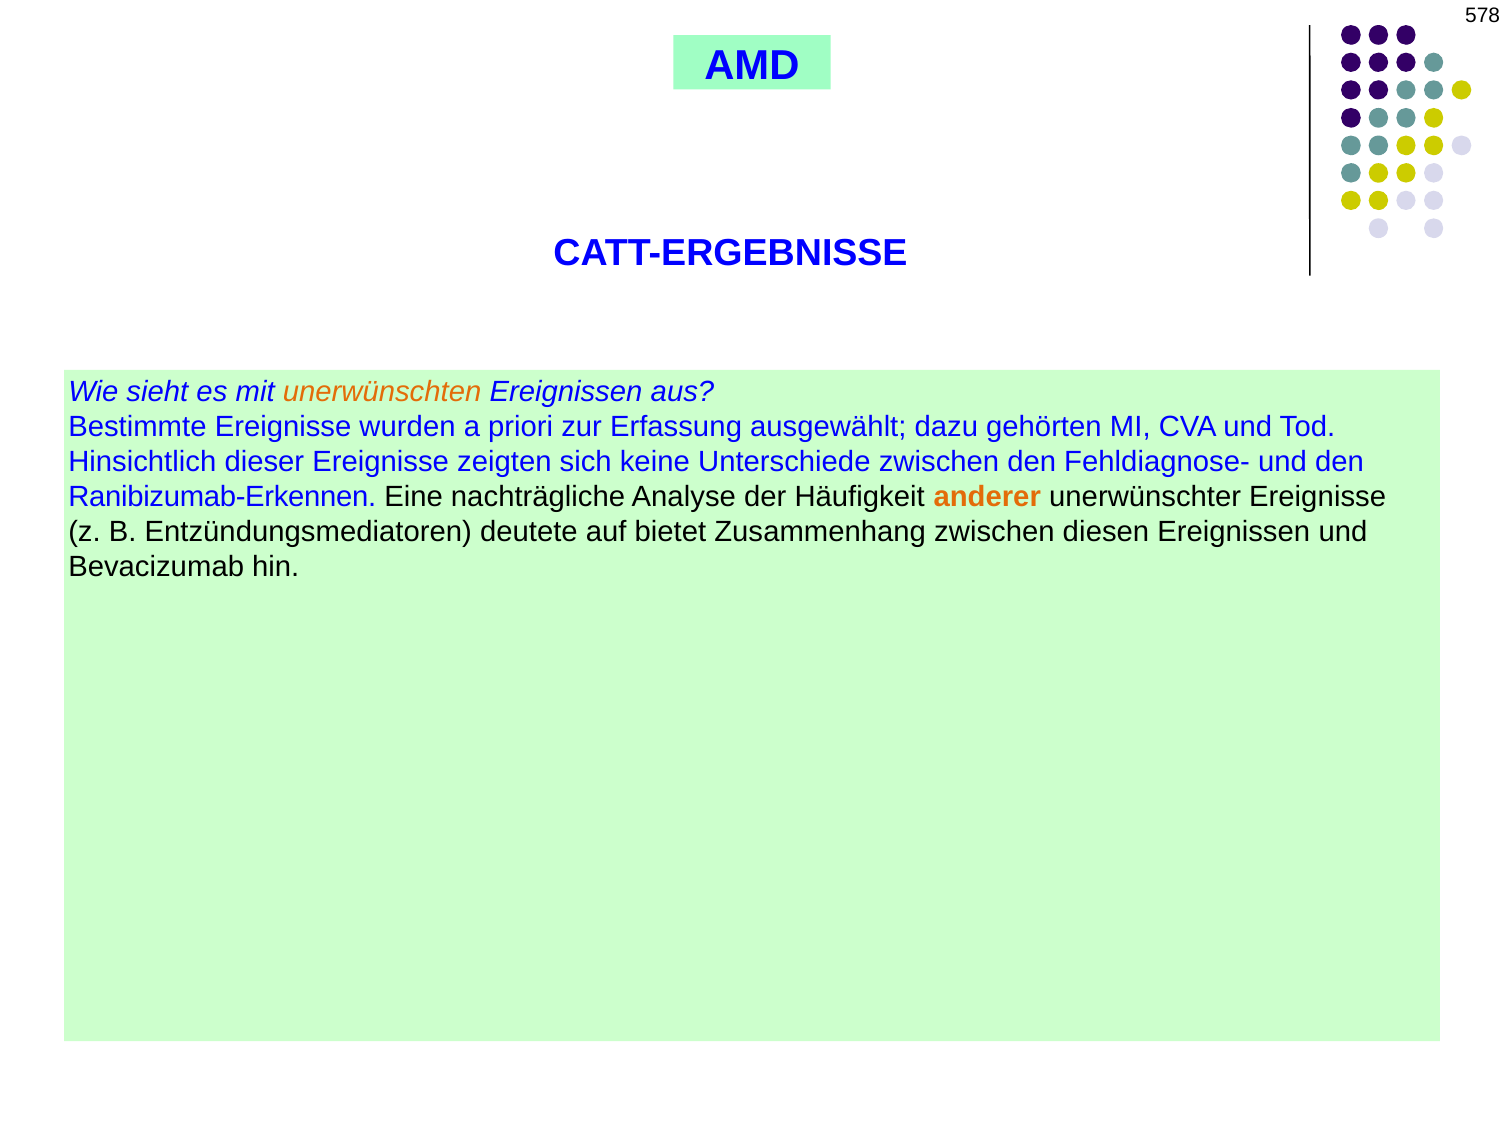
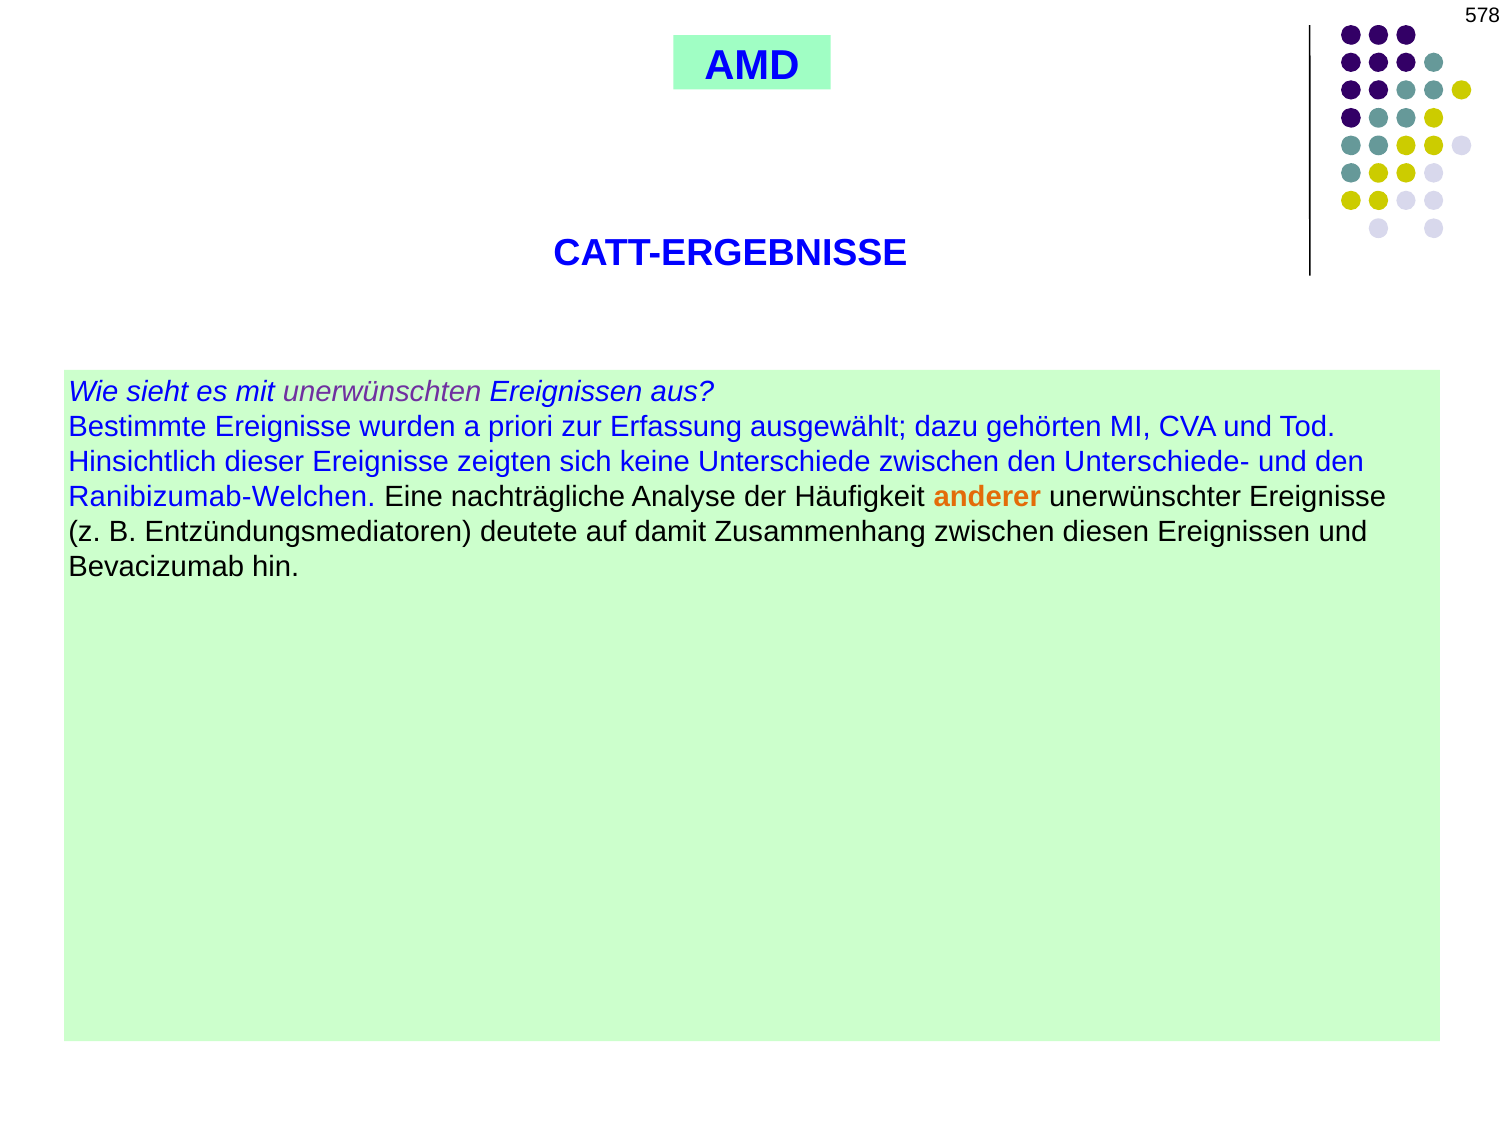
unerwünschten at (382, 392) colour: orange -> purple
Fehldiagnose-: Fehldiagnose- -> Unterschiede-
Ranibizumab-Erkennen: Ranibizumab-Erkennen -> Ranibizumab-Welchen
bietet: bietet -> damit
